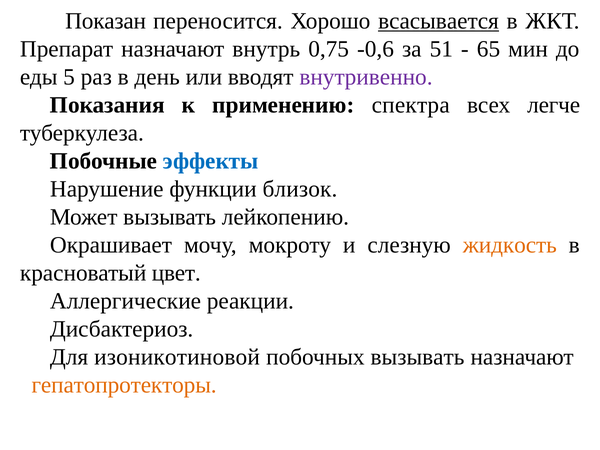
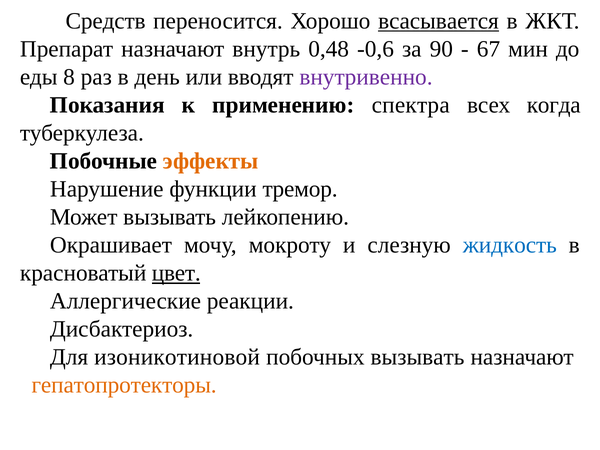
Показан: Показан -> Средств
0,75: 0,75 -> 0,48
51: 51 -> 90
65: 65 -> 67
5: 5 -> 8
легче: легче -> когда
эффекты colour: blue -> orange
близок: близок -> тремор
жидкость colour: orange -> blue
цвет underline: none -> present
